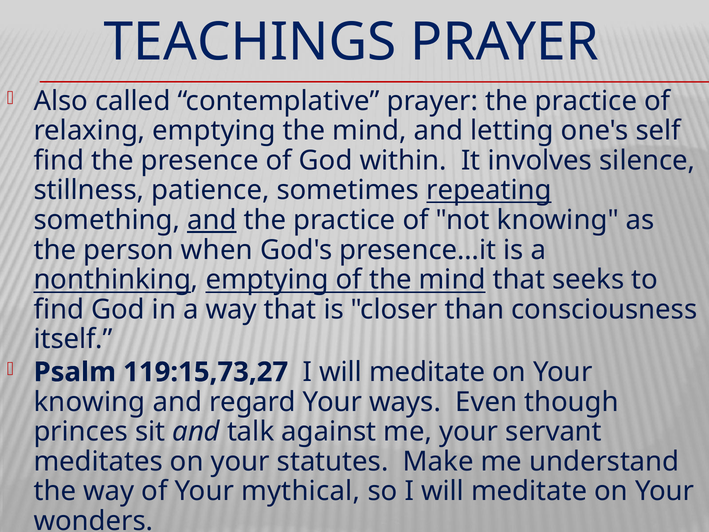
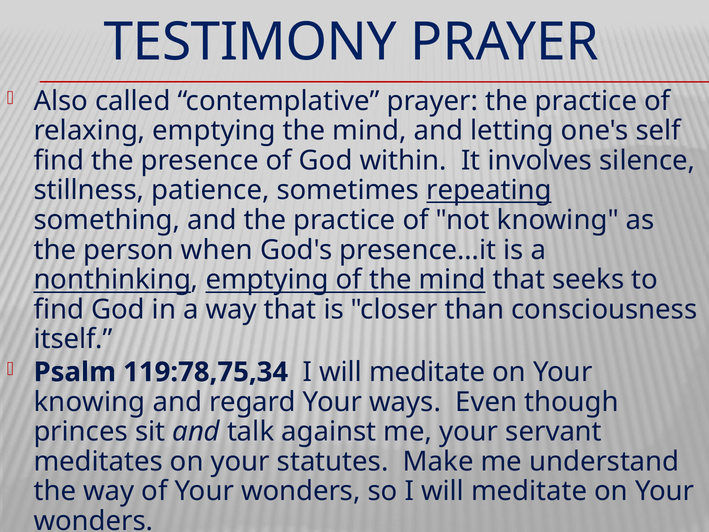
TEACHINGS: TEACHINGS -> TESTIMONY
and at (212, 220) underline: present -> none
119:15,73,27: 119:15,73,27 -> 119:78,75,34
of Your mythical: mythical -> wonders
